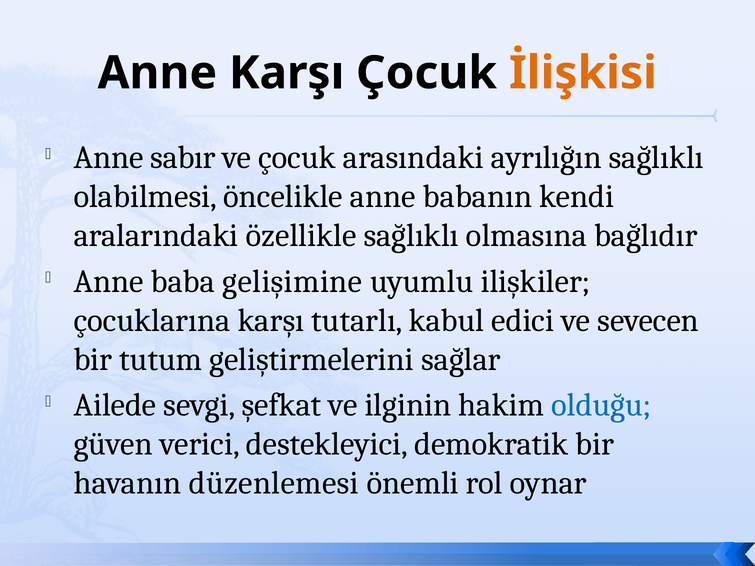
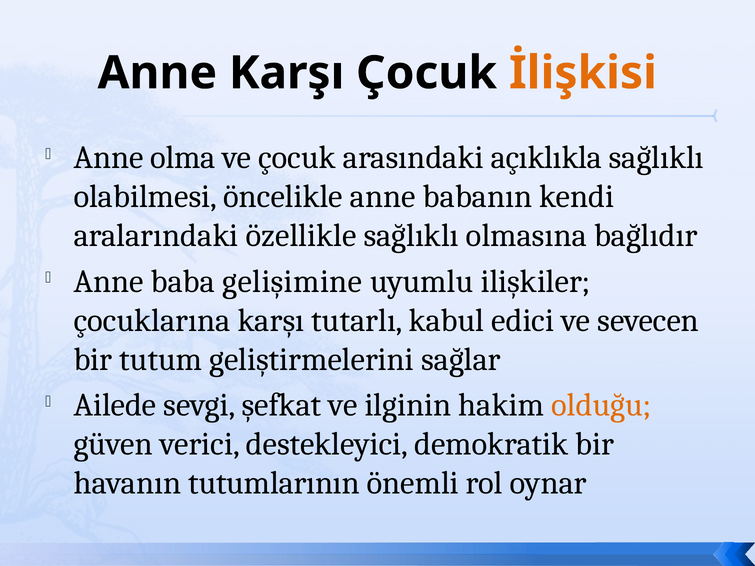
sabır: sabır -> olma
ayrılığın: ayrılığın -> açıklıkla
olduğu colour: blue -> orange
düzenlemesi: düzenlemesi -> tutumlarının
